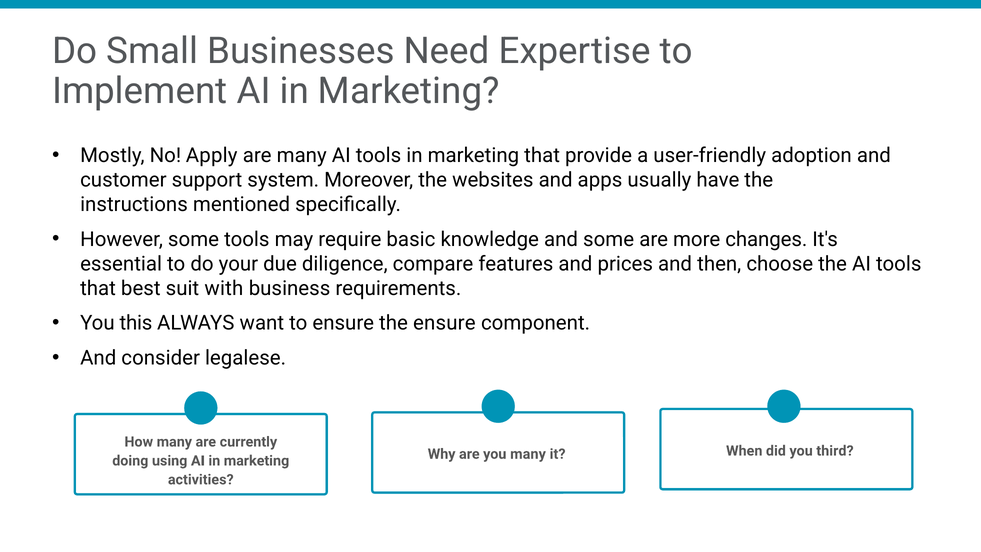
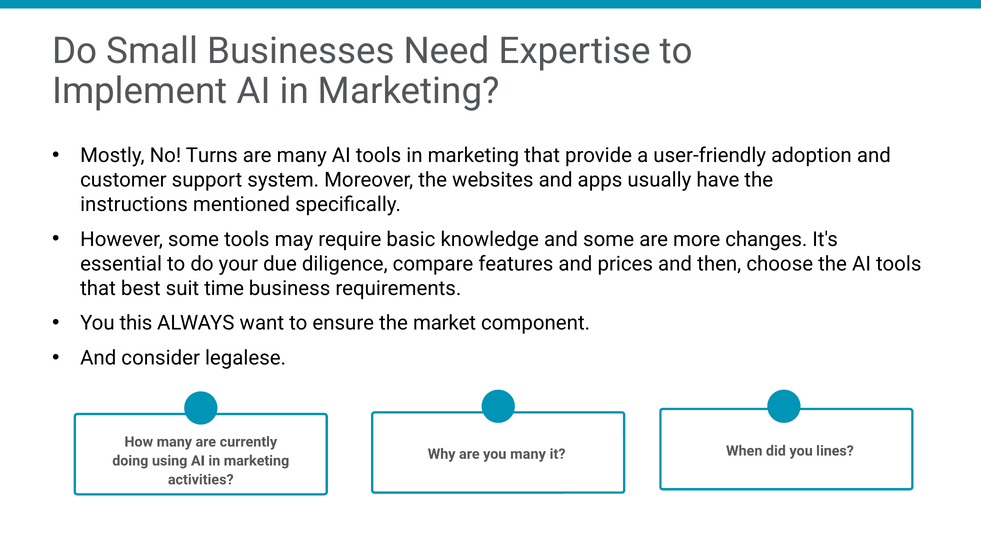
Apply: Apply -> Turns
with: with -> time
the ensure: ensure -> market
third: third -> lines
